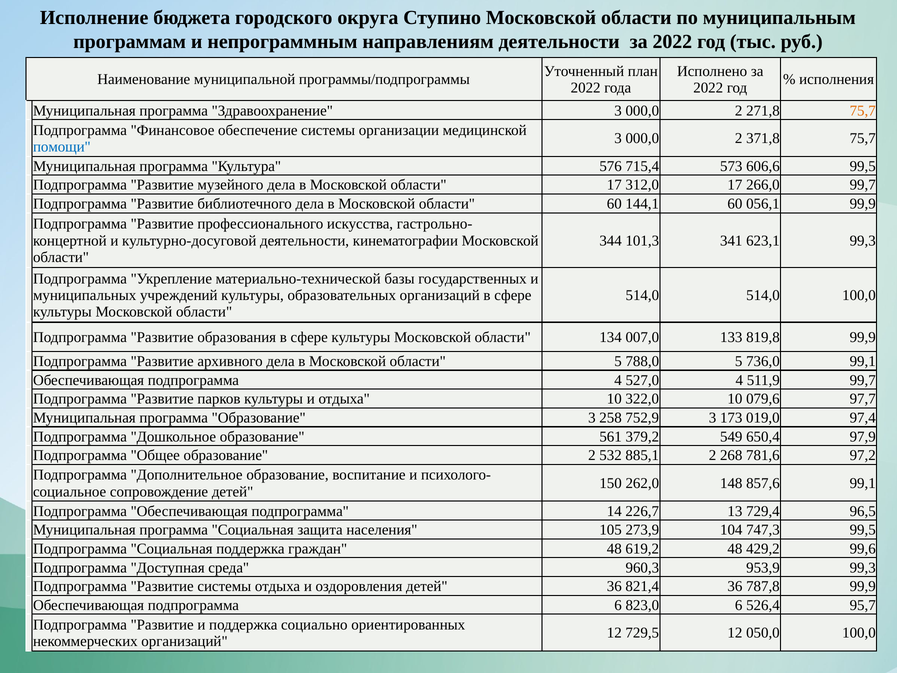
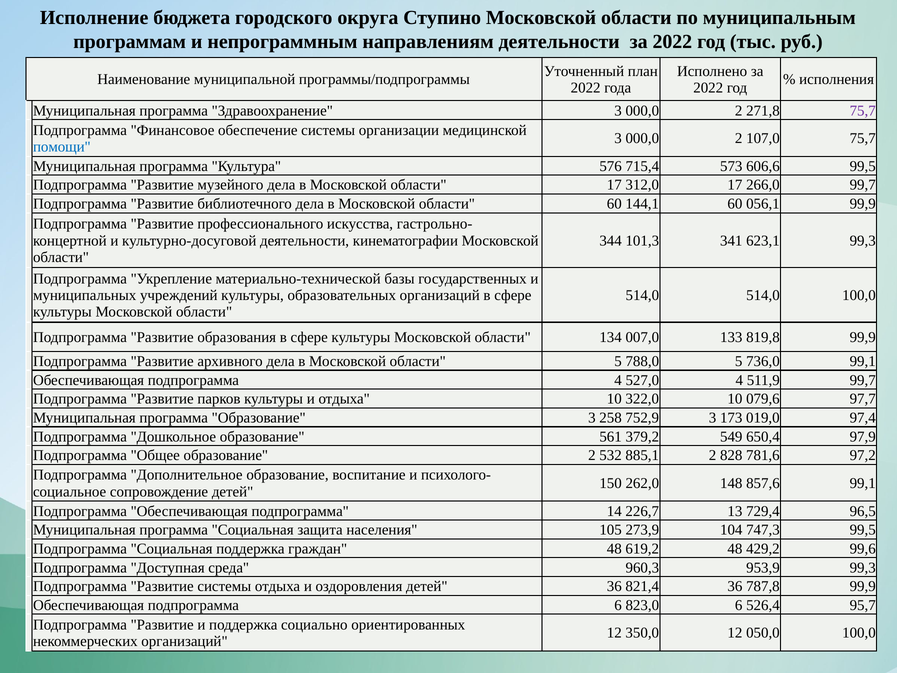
75,7 at (863, 111) colour: orange -> purple
371,8: 371,8 -> 107,0
268: 268 -> 828
729,5: 729,5 -> 350,0
